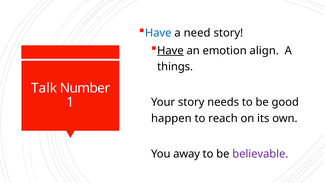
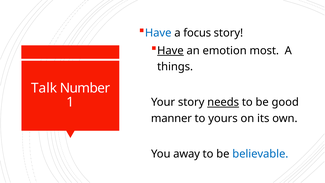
need: need -> focus
align: align -> most
needs underline: none -> present
happen: happen -> manner
reach: reach -> yours
believable colour: purple -> blue
